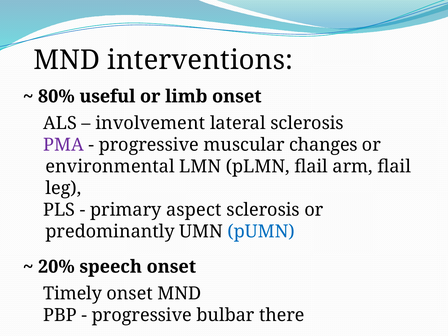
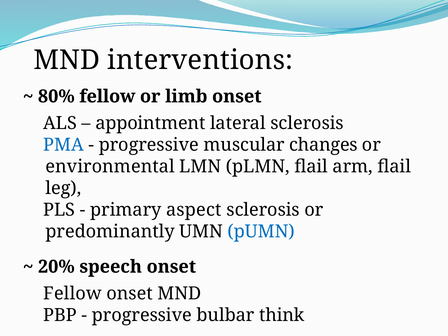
80% useful: useful -> fellow
involvement: involvement -> appointment
PMA colour: purple -> blue
Timely at (73, 294): Timely -> Fellow
there: there -> think
